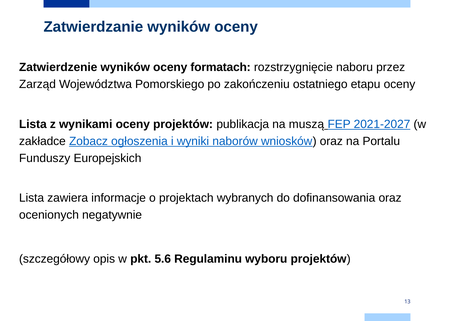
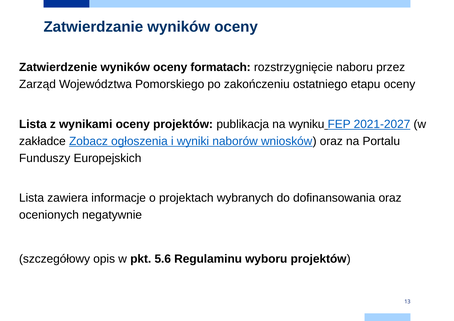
muszą: muszą -> wyniku
